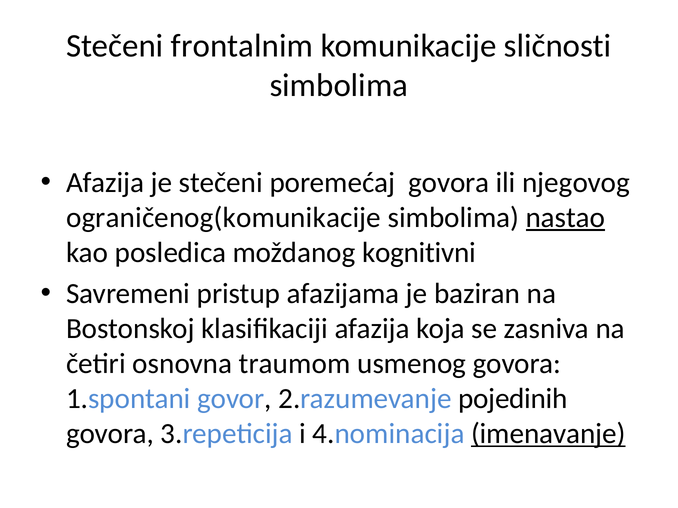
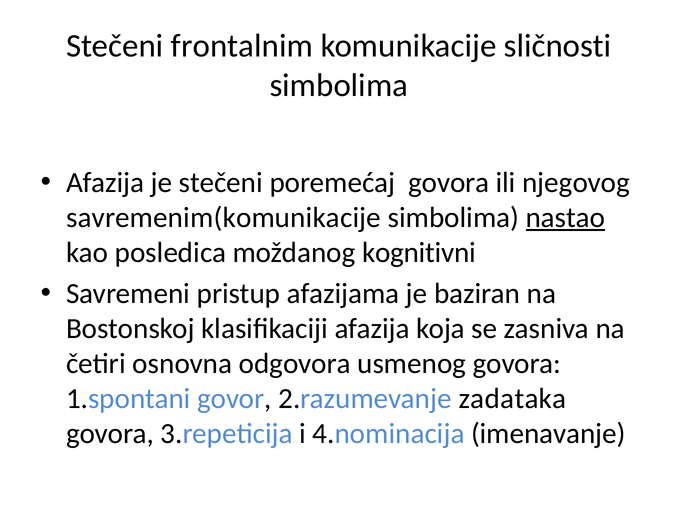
ograničenog(komunikacije: ograničenog(komunikacije -> savremenim(komunikacije
traumom: traumom -> odgovora
pojedinih: pojedinih -> zadataka
imenavanje underline: present -> none
